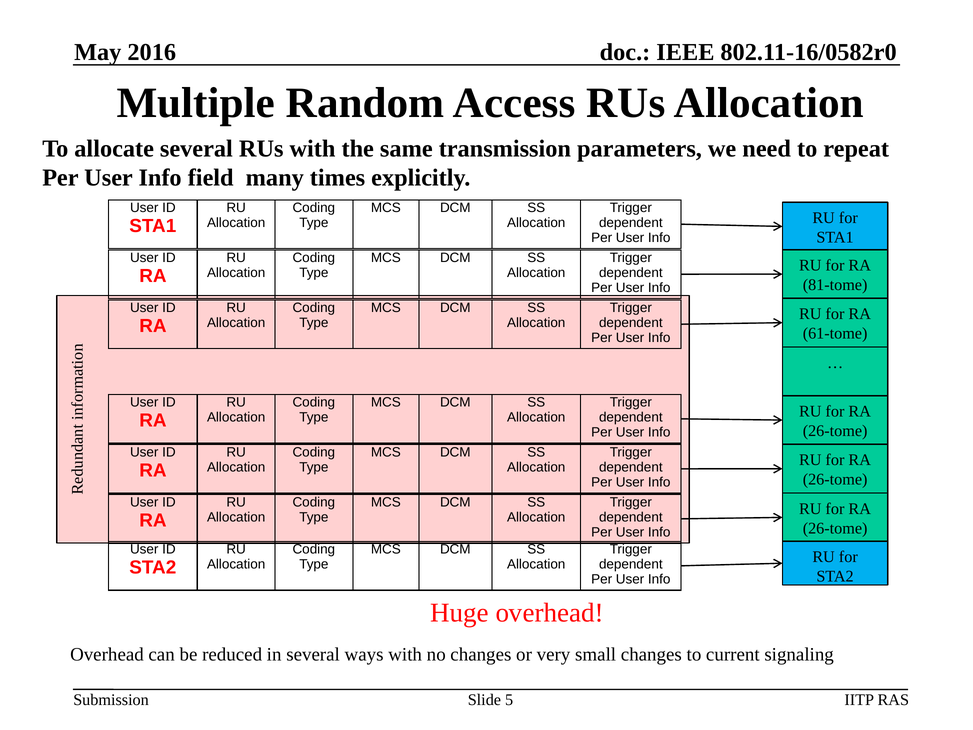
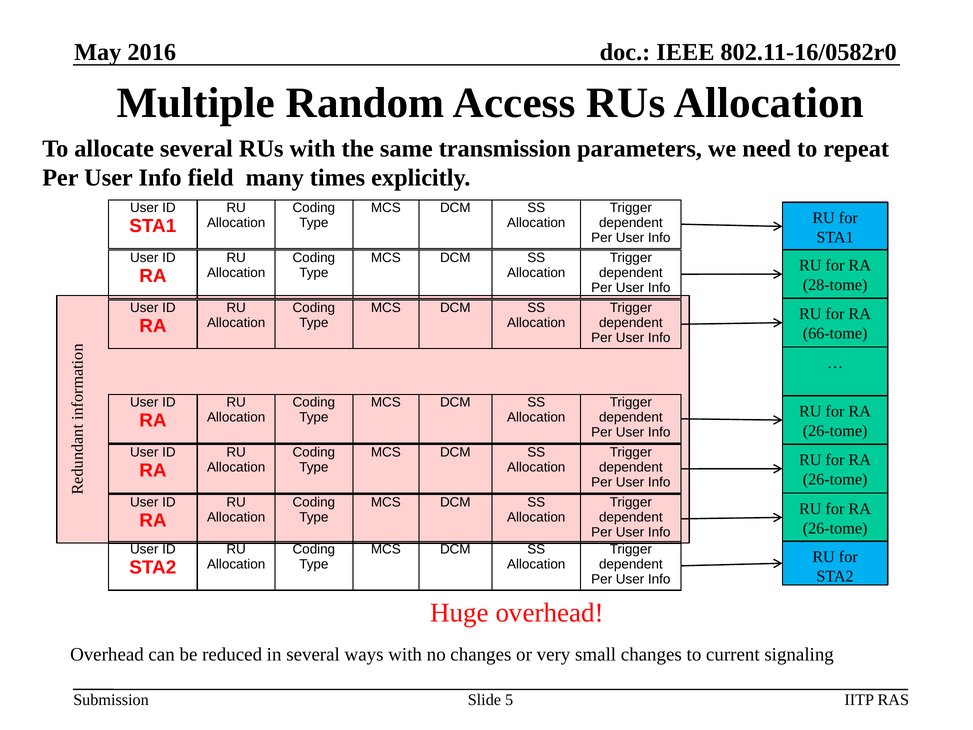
81-tome: 81-tome -> 28-tome
61-tome: 61-tome -> 66-tome
